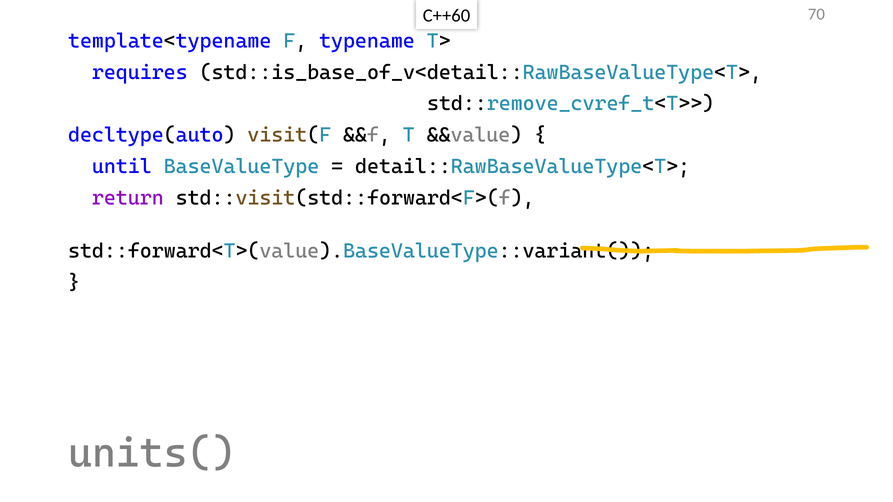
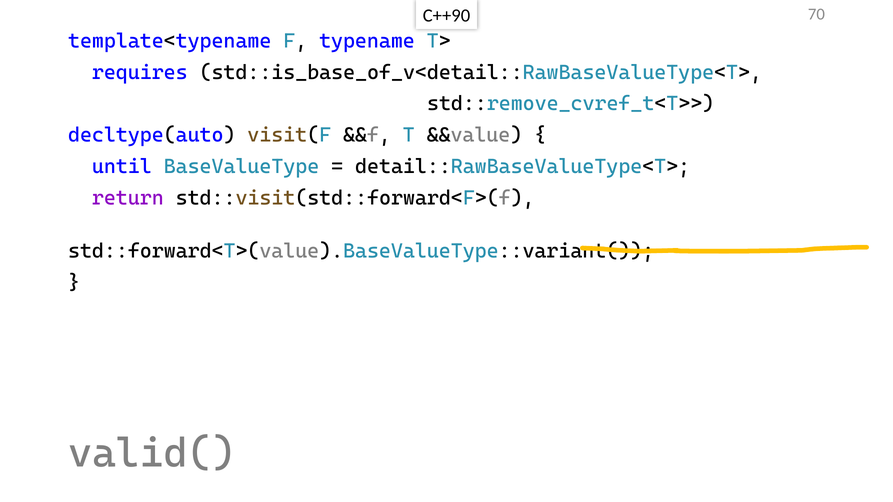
C++60: C++60 -> C++90
units(: units( -> valid(
